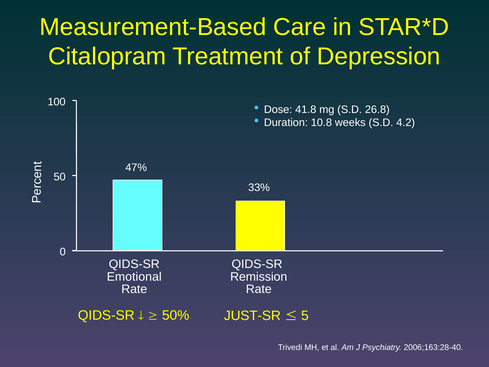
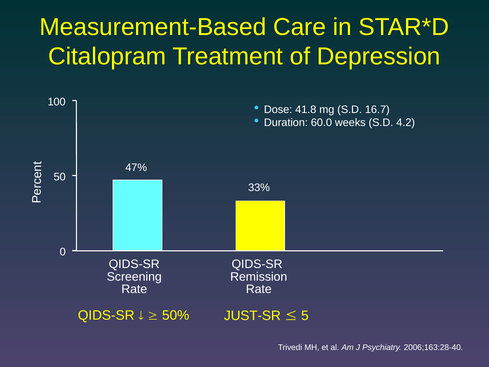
26.8: 26.8 -> 16.7
10.8: 10.8 -> 60.0
Emotional: Emotional -> Screening
